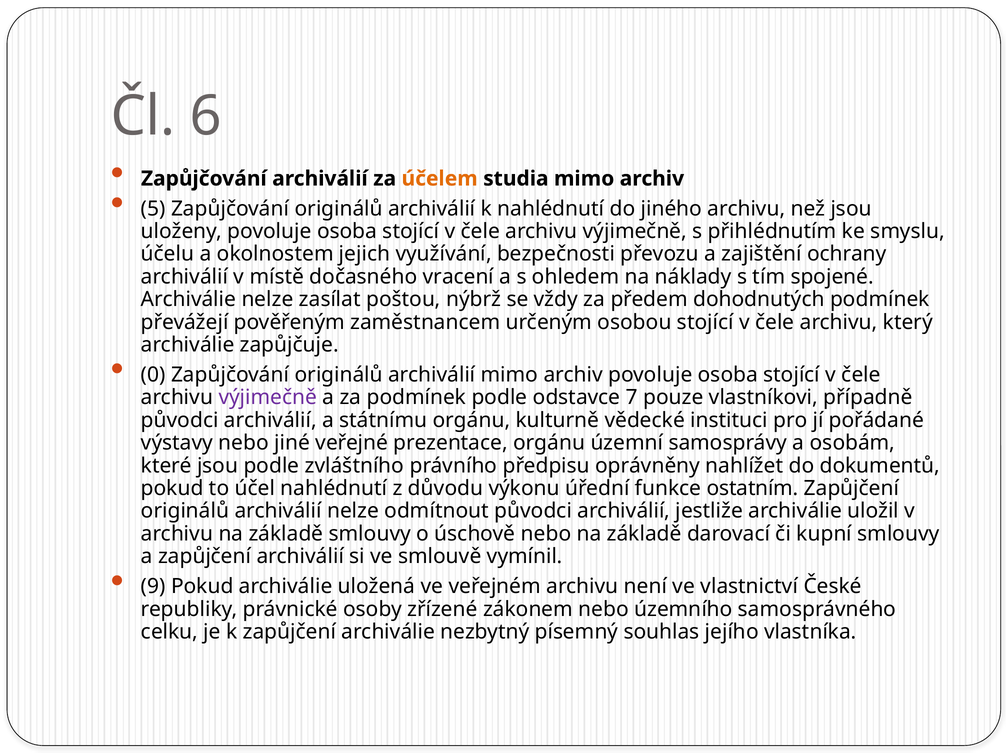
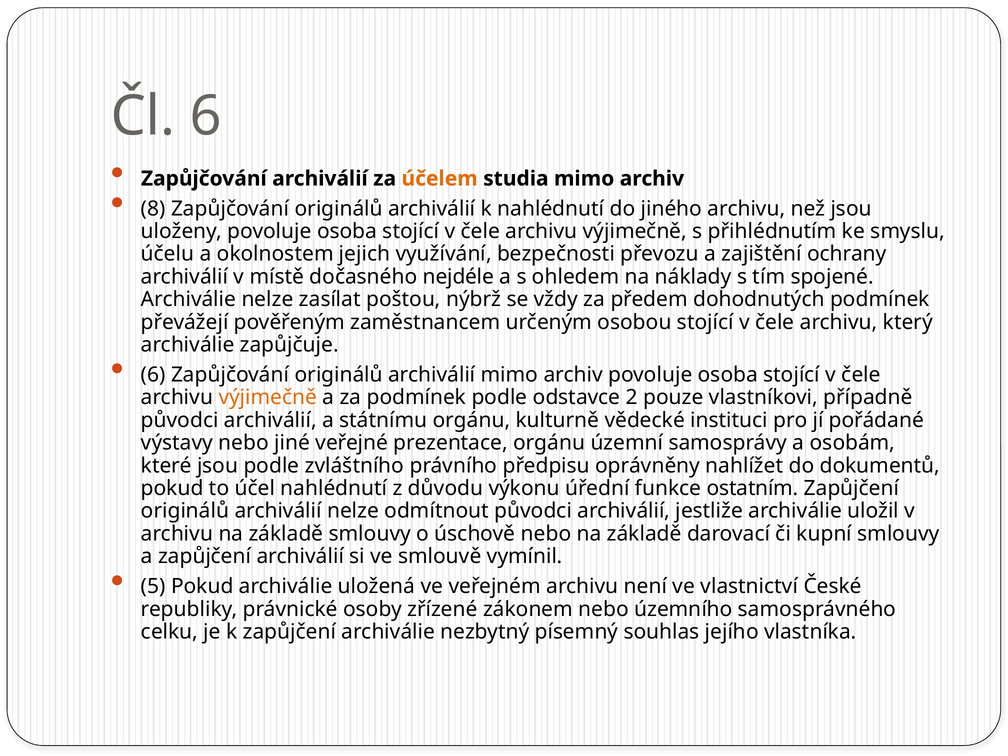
5: 5 -> 8
vracení: vracení -> nejdéle
0 at (153, 375): 0 -> 6
výjimečně at (268, 398) colour: purple -> orange
7: 7 -> 2
9: 9 -> 5
